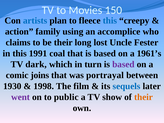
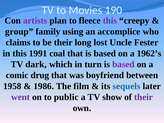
150: 150 -> 190
artists colour: blue -> purple
this at (110, 21) colour: blue -> purple
action: action -> group
1961’s: 1961’s -> 1962’s
joins: joins -> drug
portrayal: portrayal -> boyfriend
1930: 1930 -> 1958
1998: 1998 -> 1986
their at (144, 97) colour: orange -> purple
